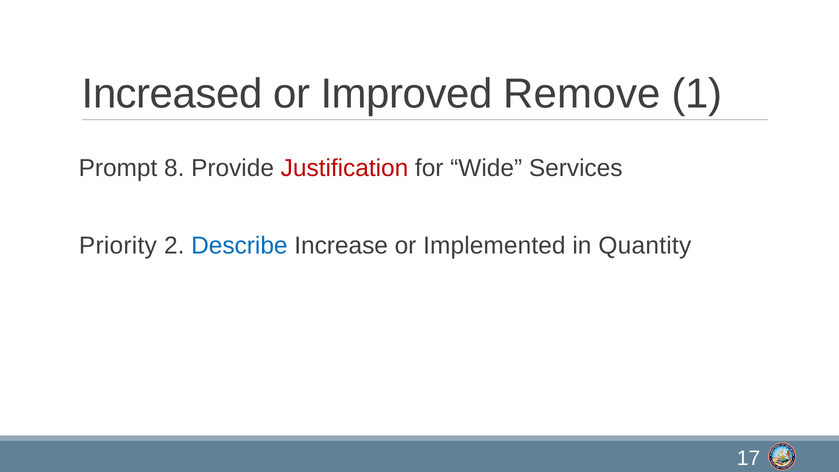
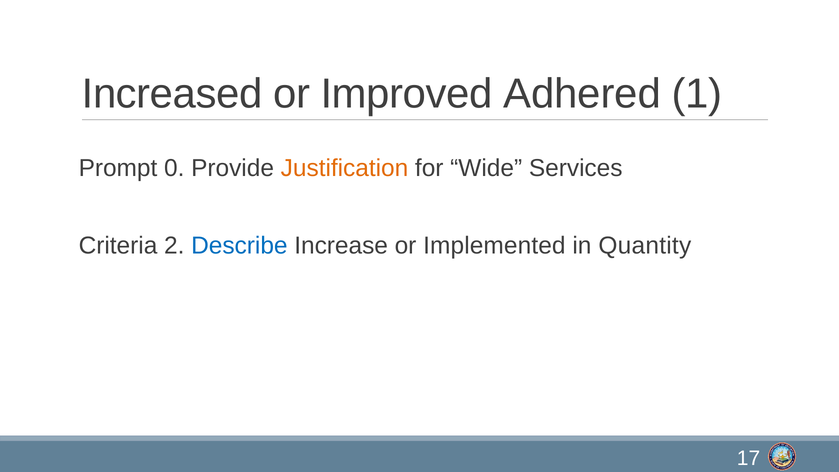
Remove: Remove -> Adhered
8: 8 -> 0
Justification colour: red -> orange
Priority: Priority -> Criteria
